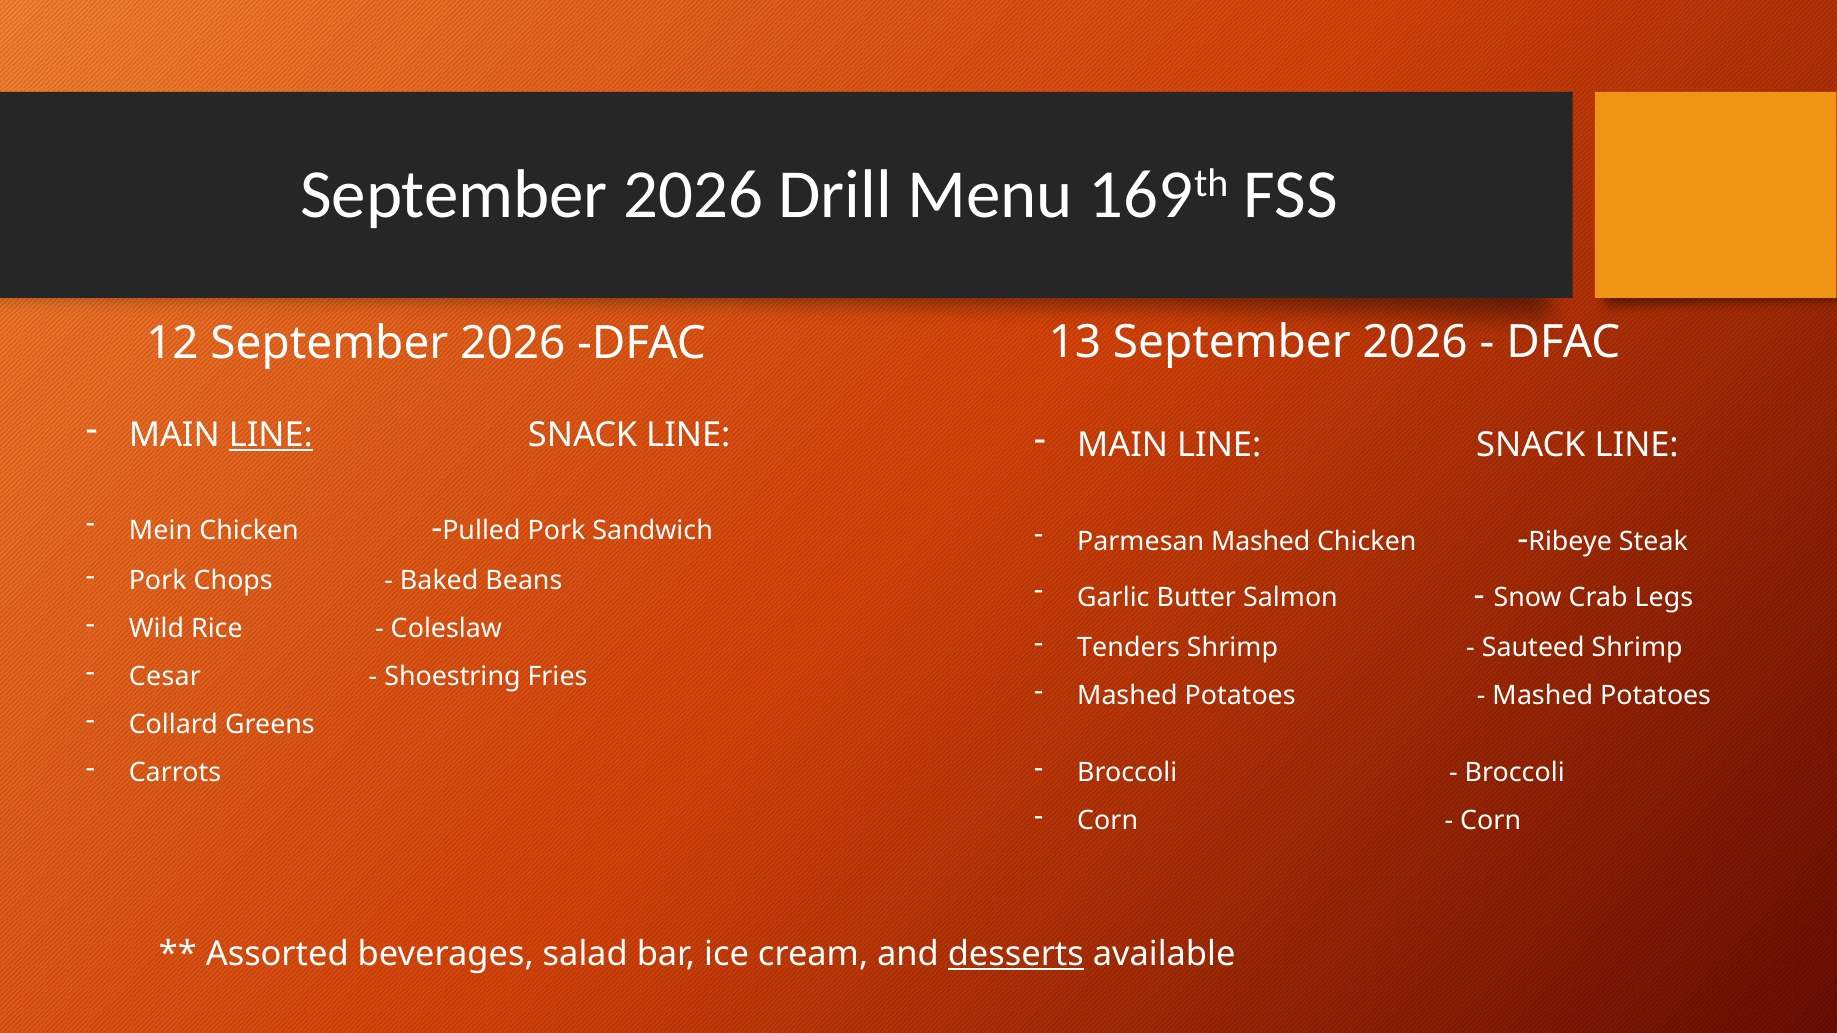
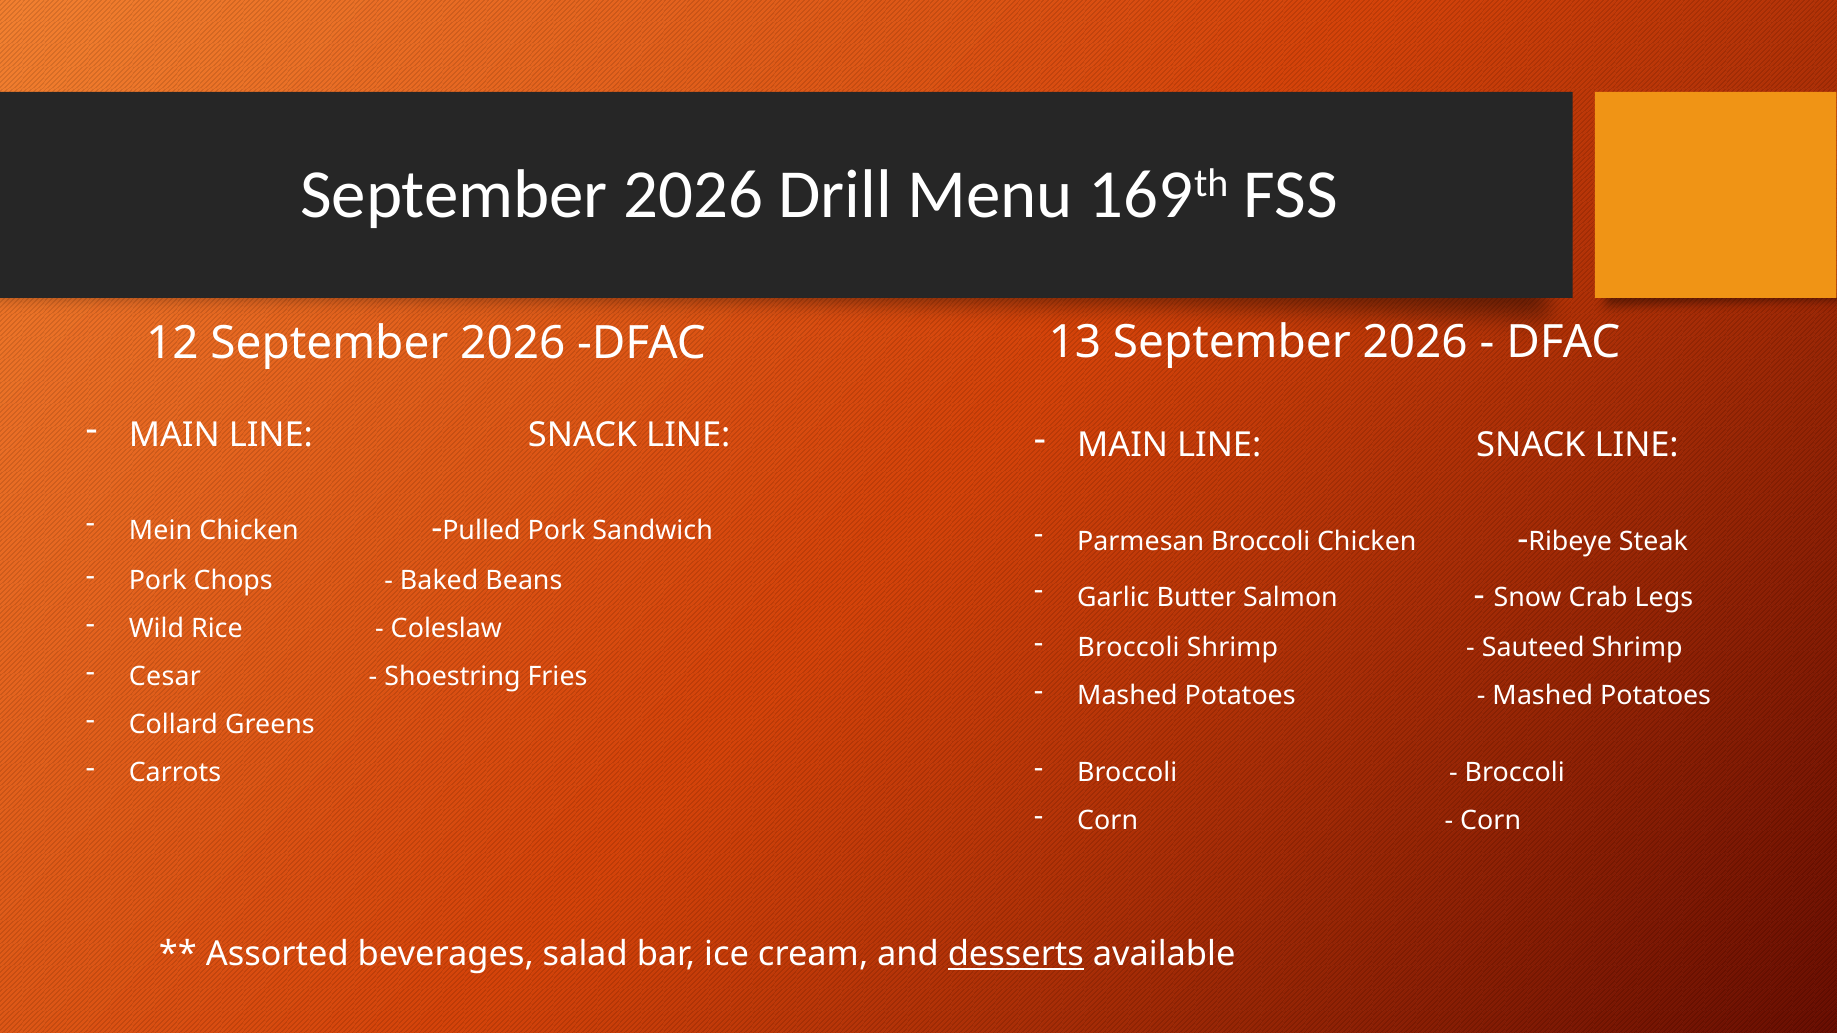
LINE at (271, 435) underline: present -> none
Parmesan Mashed: Mashed -> Broccoli
Tenders at (1129, 648): Tenders -> Broccoli
